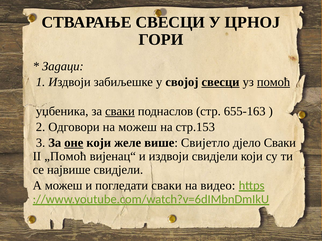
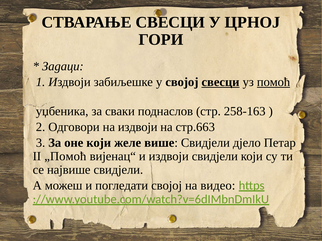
сваки at (120, 111) underline: present -> none
655-163: 655-163 -> 258-163
на можеш: можеш -> издвоји
стр.153: стр.153 -> стр.663
оне underline: present -> none
више Свијетло: Свијетло -> Свидјели
дјело Сваки: Сваки -> Петар
погледати сваки: сваки -> својој
